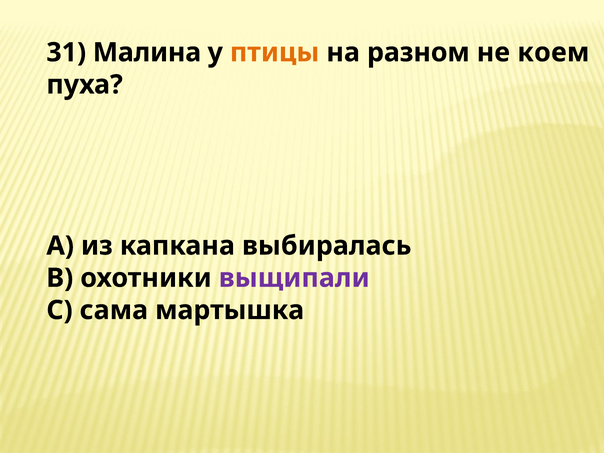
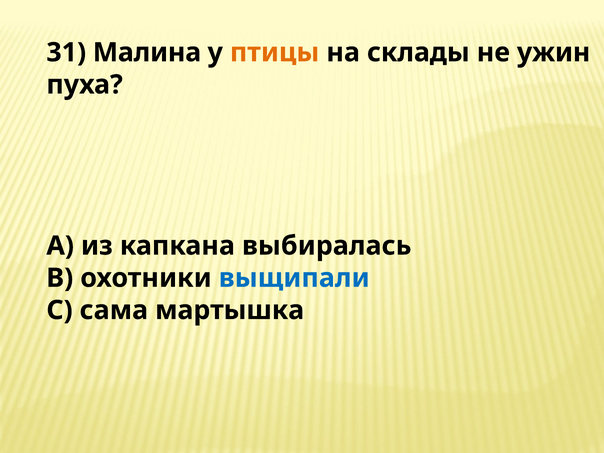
разном: разном -> склады
коем: коем -> ужин
выщипали colour: purple -> blue
